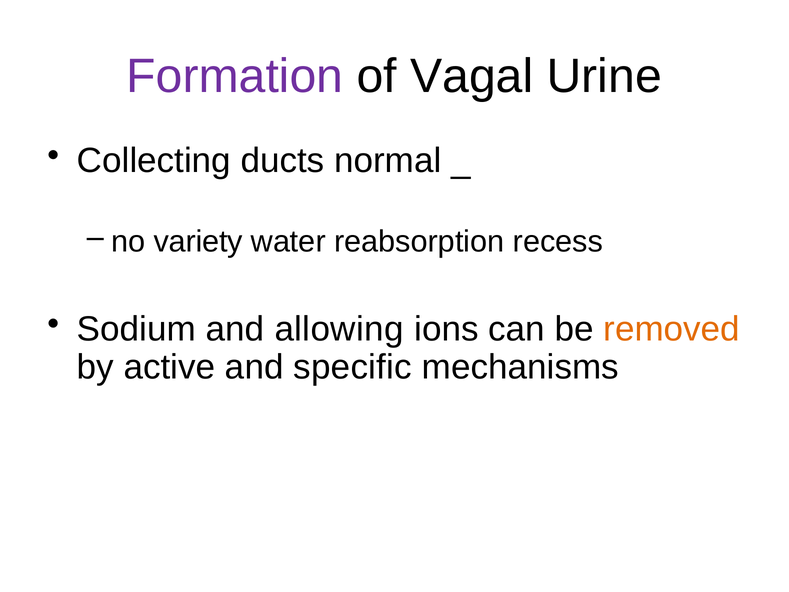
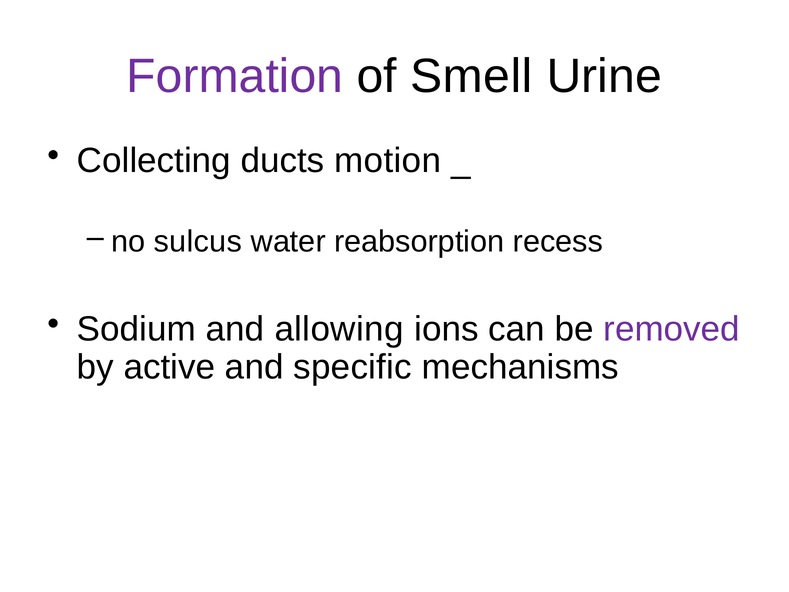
Vagal: Vagal -> Smell
normal: normal -> motion
variety: variety -> sulcus
removed colour: orange -> purple
